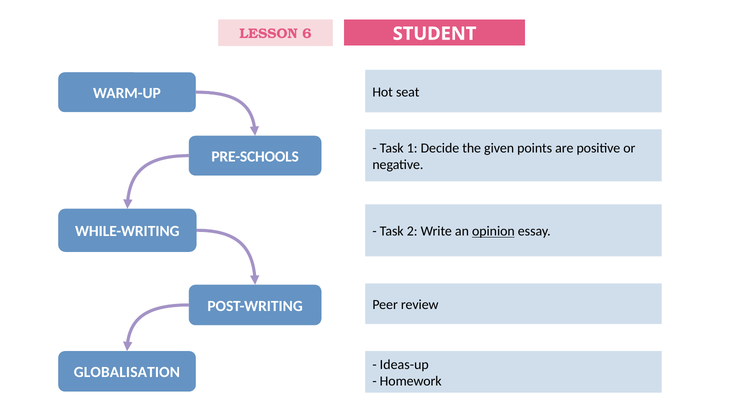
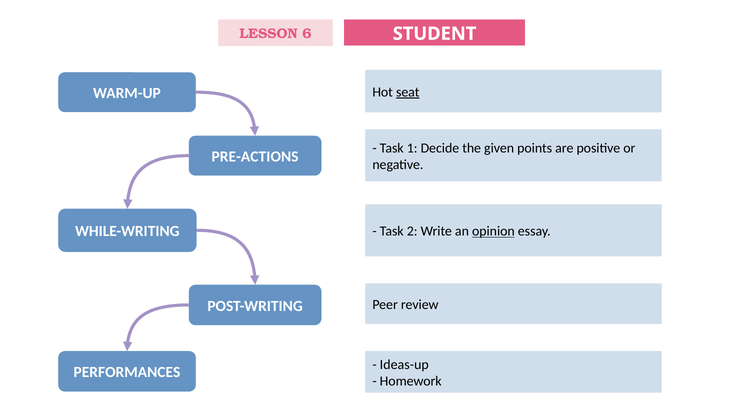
seat underline: none -> present
PRE-SCHOOLS: PRE-SCHOOLS -> PRE-ACTIONS
GLOBALISATION: GLOBALISATION -> PERFORMANCES
